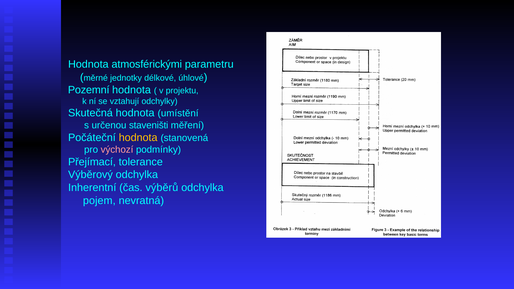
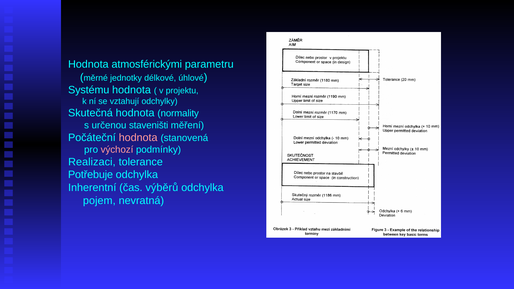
Pozemní: Pozemní -> Systému
umístění: umístění -> normality
hodnota at (138, 138) colour: yellow -> pink
Přejímací: Přejímací -> Realizaci
Výběrový: Výběrový -> Potřebuje
